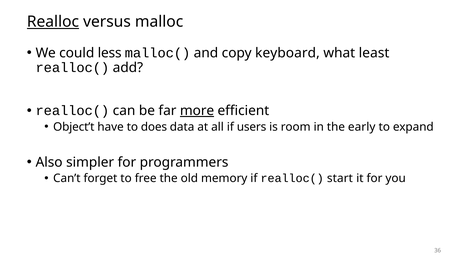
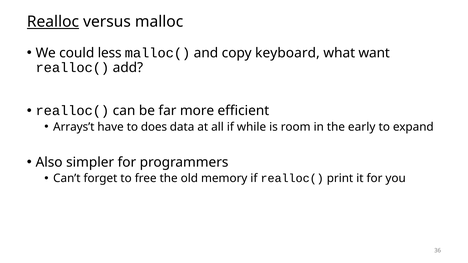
least: least -> want
more underline: present -> none
Object’t: Object’t -> Arrays’t
users: users -> while
start: start -> print
